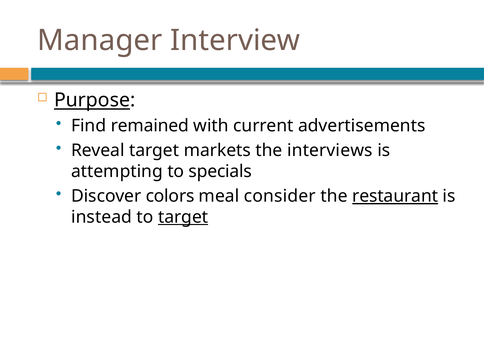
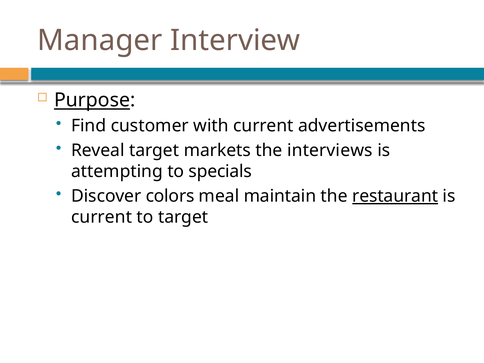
remained: remained -> customer
consider: consider -> maintain
instead at (102, 217): instead -> current
target at (183, 217) underline: present -> none
